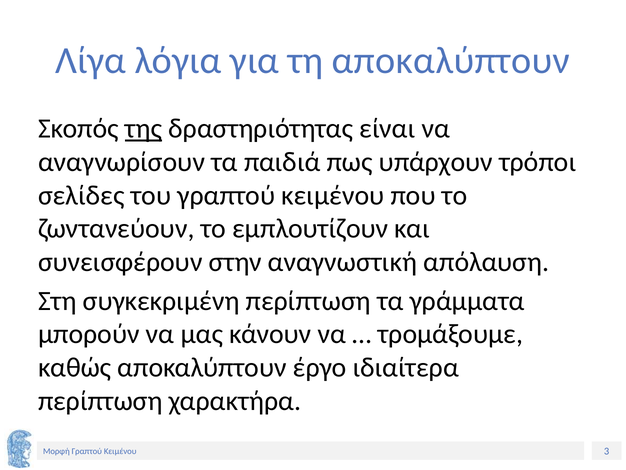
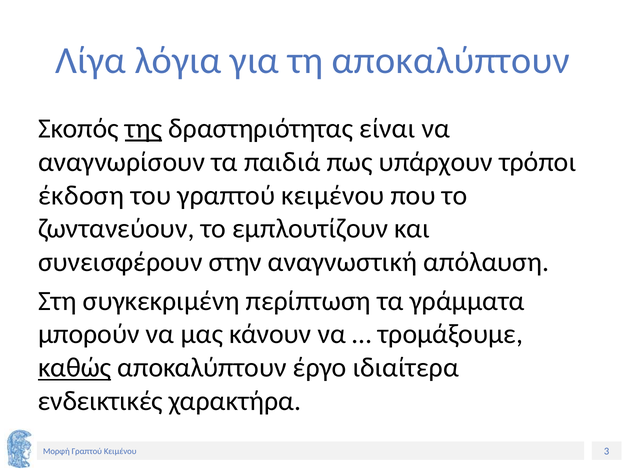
σελίδες: σελίδες -> έκδοση
καθώς underline: none -> present
περίπτωση at (100, 401): περίπτωση -> ενδεικτικές
